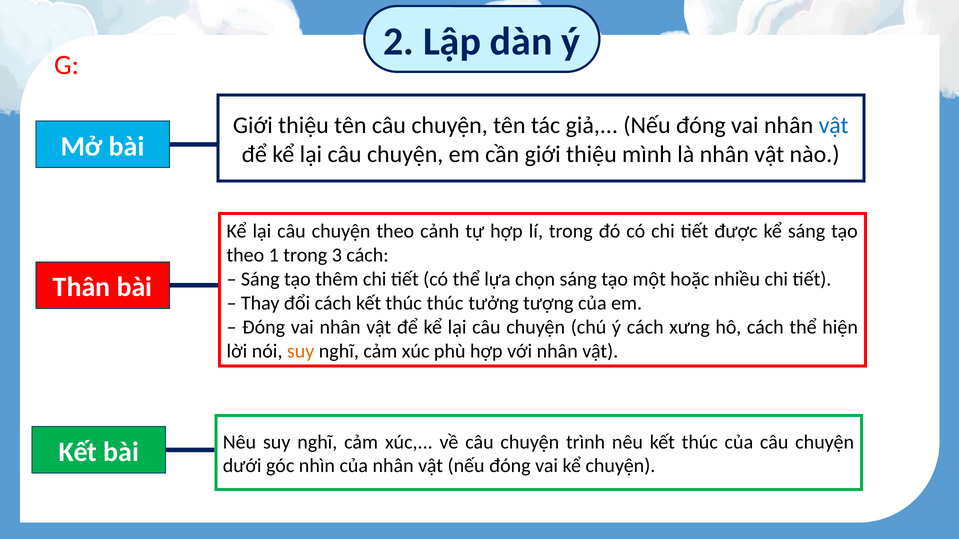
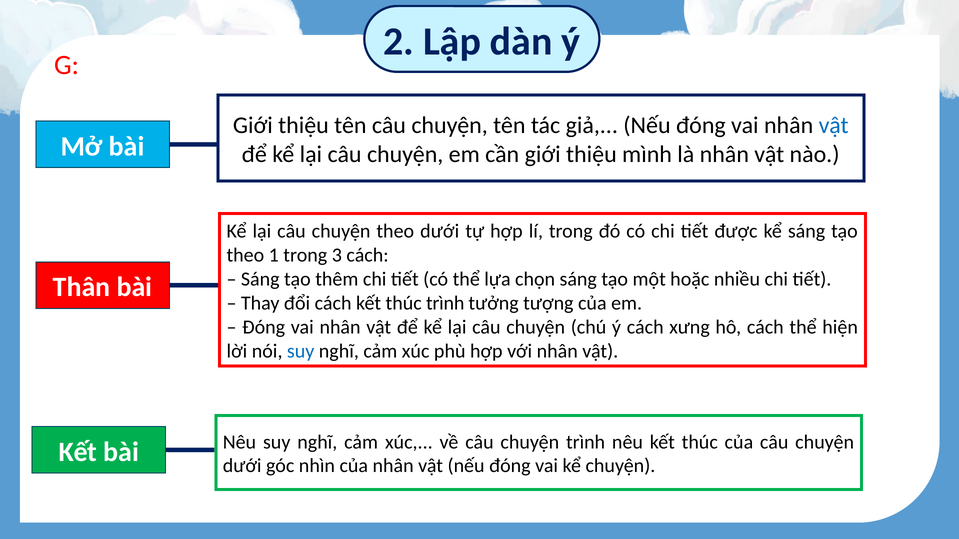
theo cảnh: cảnh -> dưới
thúc thúc: thúc -> trình
suy at (301, 351) colour: orange -> blue
